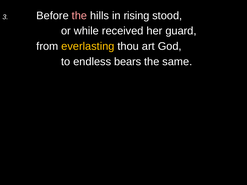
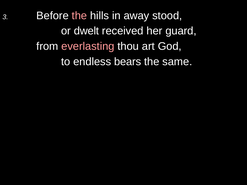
rising: rising -> away
while: while -> dwelt
everlasting colour: yellow -> pink
